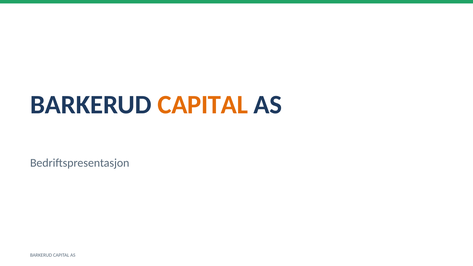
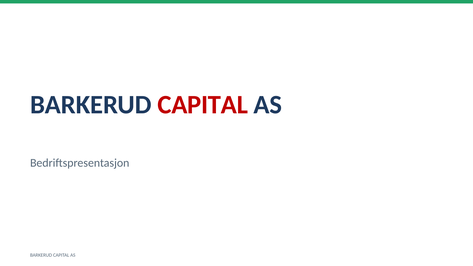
CAPITAL at (203, 105) colour: orange -> red
